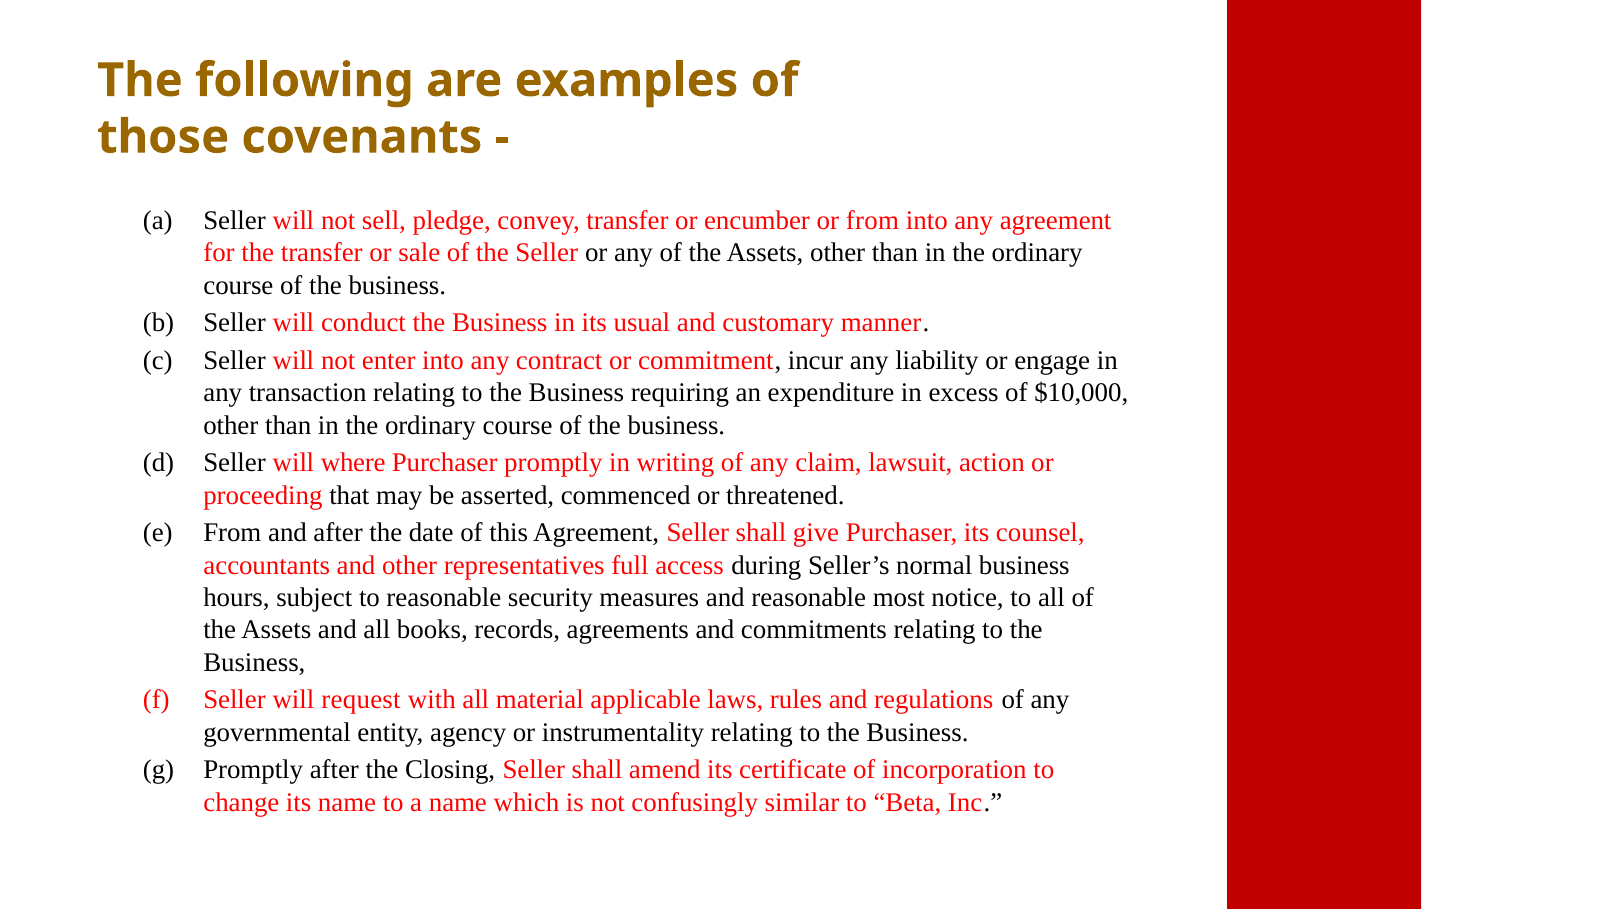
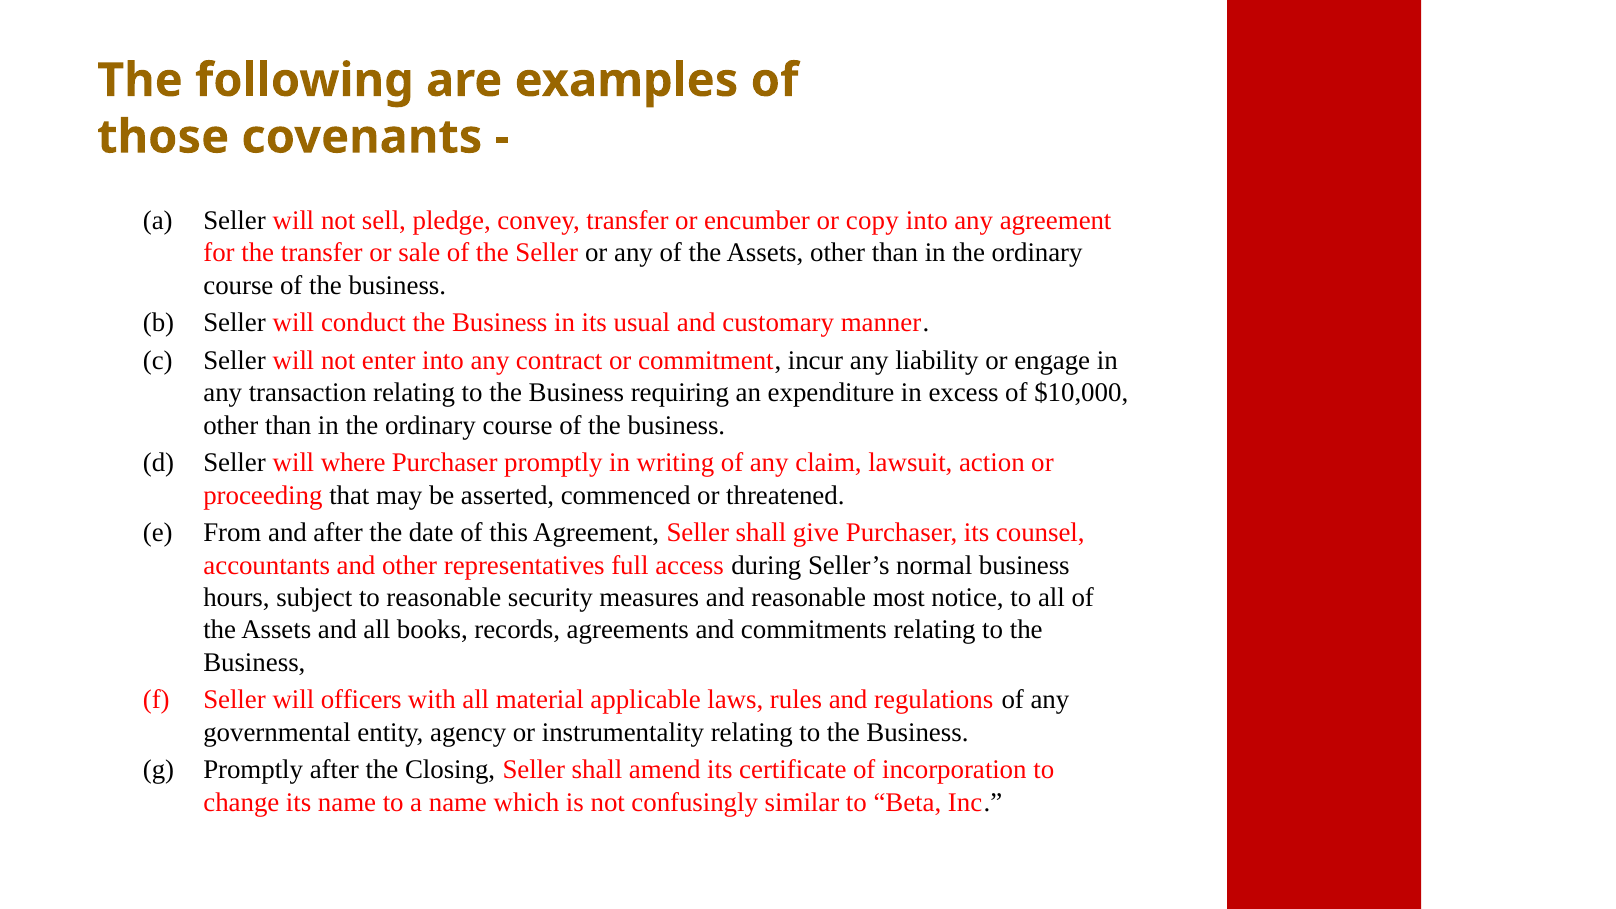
or from: from -> copy
request: request -> officers
